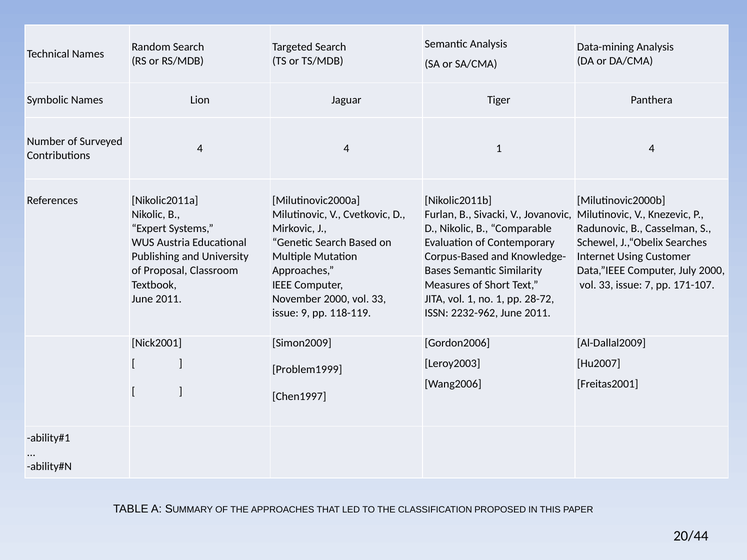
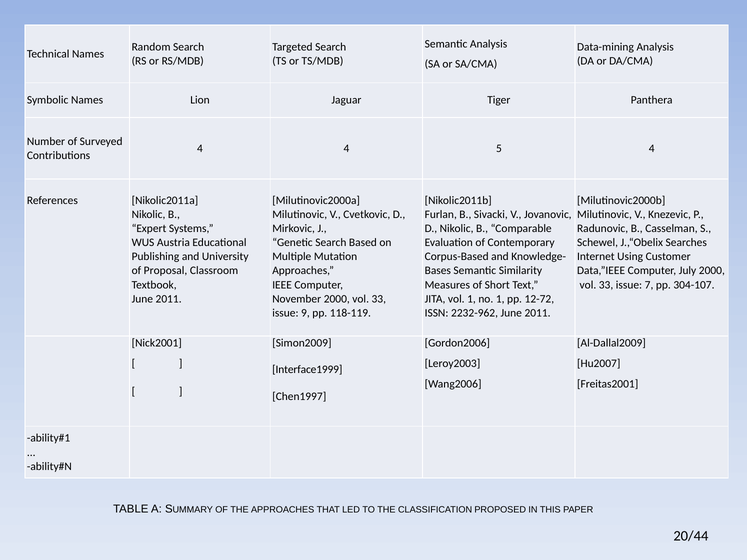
4 1: 1 -> 5
171-107: 171-107 -> 304-107
28-72: 28-72 -> 12-72
Problem1999: Problem1999 -> Interface1999
